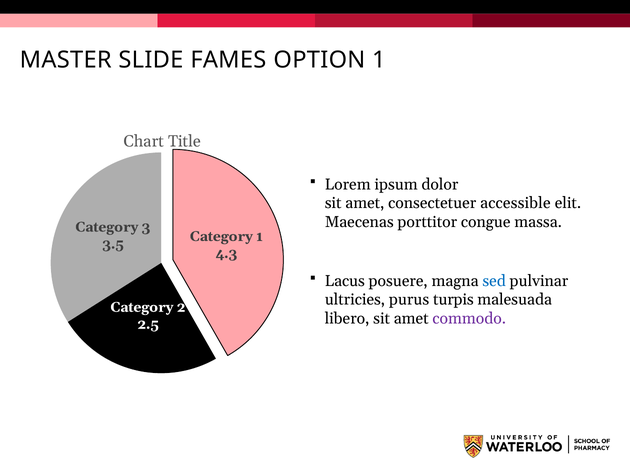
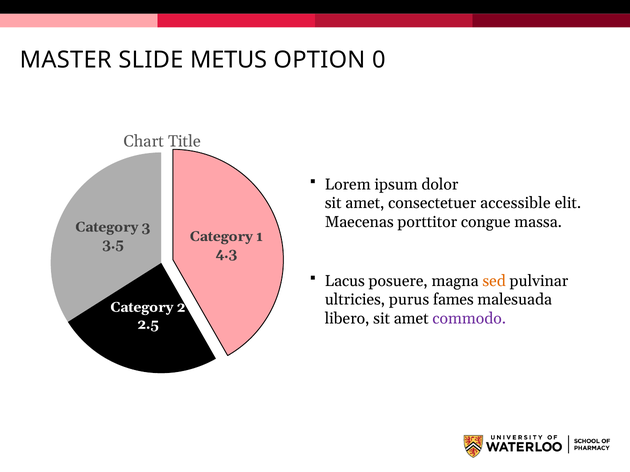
FAMES: FAMES -> METUS
OPTION 1: 1 -> 0
sed colour: blue -> orange
turpis: turpis -> fames
